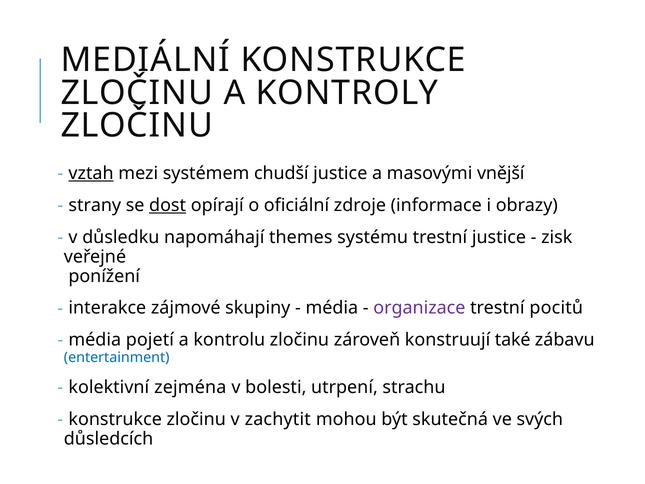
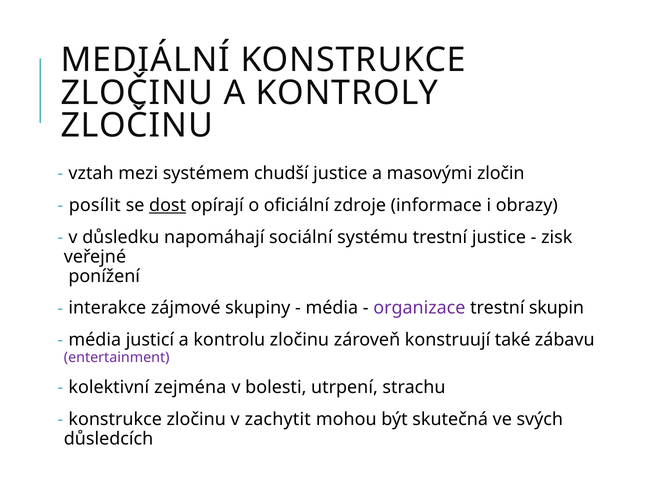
vztah underline: present -> none
vnější: vnější -> zločin
strany: strany -> posílit
themes: themes -> sociální
pocitů: pocitů -> skupin
pojetí: pojetí -> justicí
entertainment colour: blue -> purple
